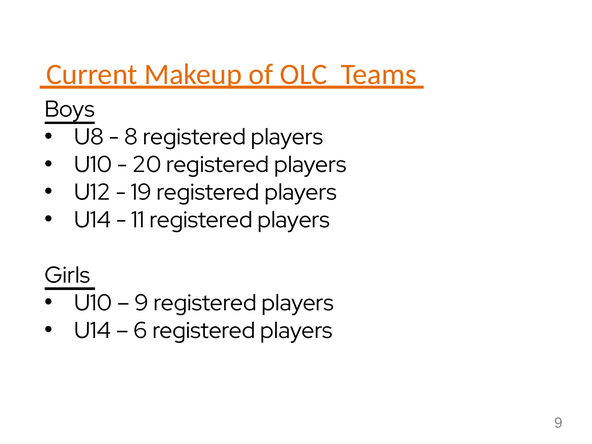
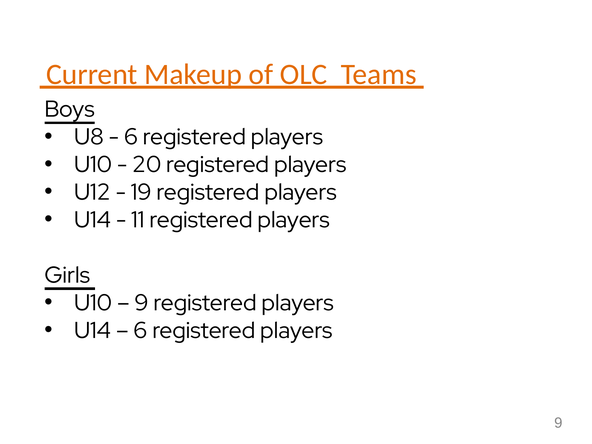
8 at (131, 137): 8 -> 6
